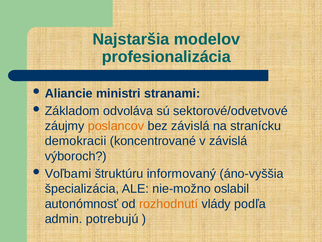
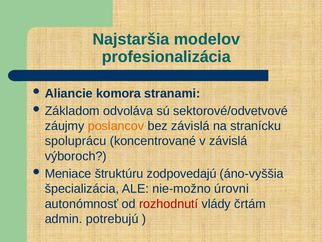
ministri: ministri -> komora
demokracii: demokracii -> spoluprácu
Voľbami: Voľbami -> Meniace
informovaný: informovaný -> zodpovedajú
oslabil: oslabil -> úrovni
rozhodnutí colour: orange -> red
podľa: podľa -> črtám
